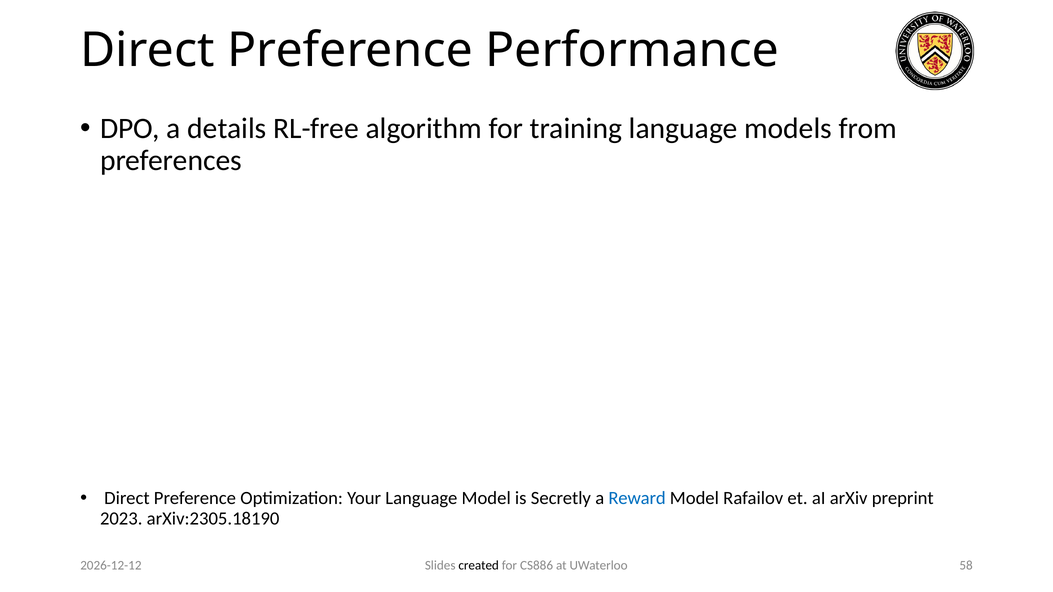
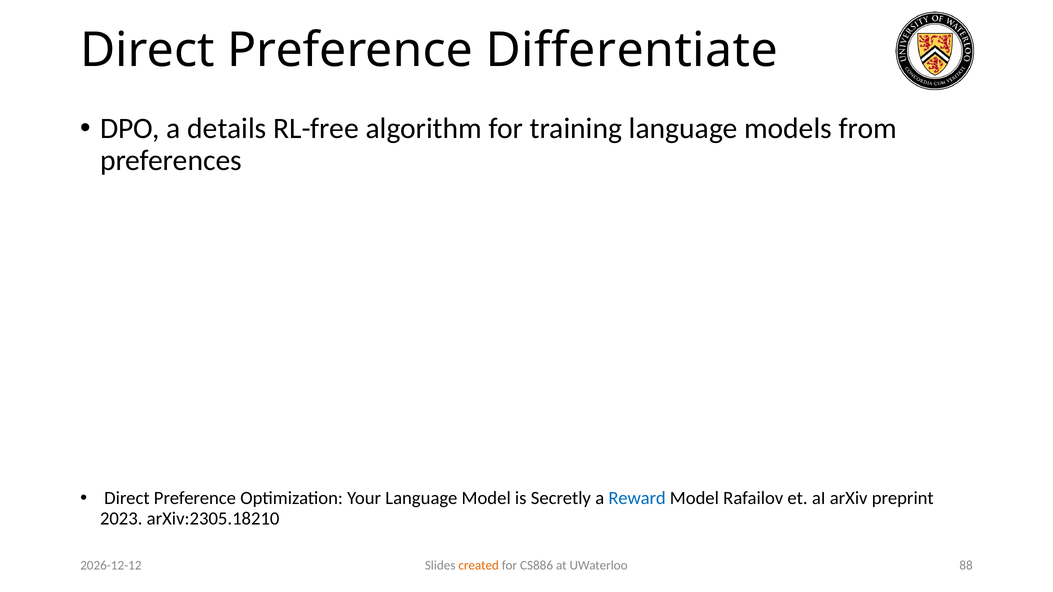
Performance: Performance -> Differentiate
arXiv:2305.18190: arXiv:2305.18190 -> arXiv:2305.18210
created colour: black -> orange
58: 58 -> 88
